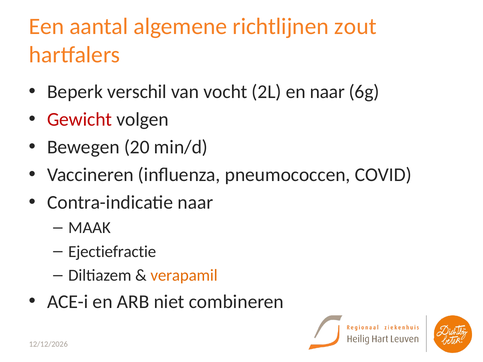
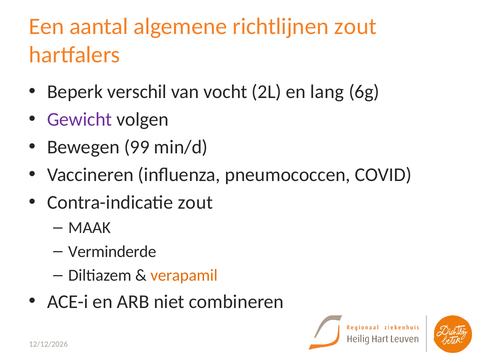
en naar: naar -> lang
Gewicht colour: red -> purple
20: 20 -> 99
Contra-indicatie naar: naar -> zout
Ejectiefractie: Ejectiefractie -> Verminderde
